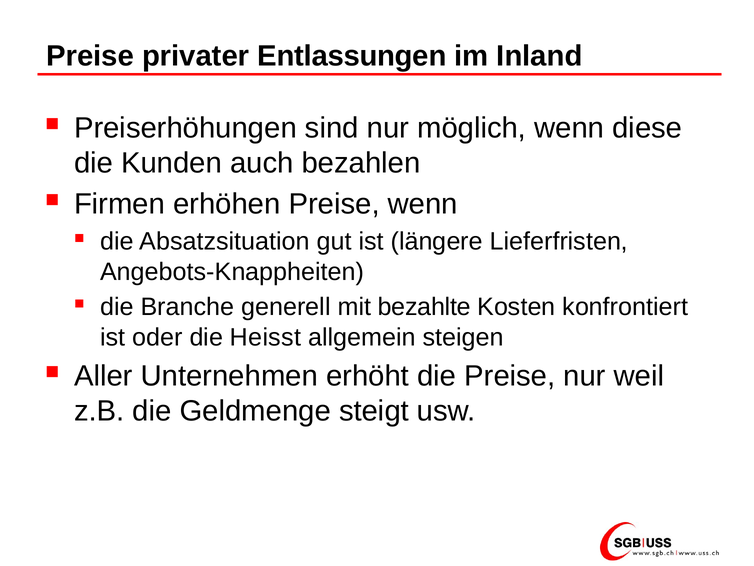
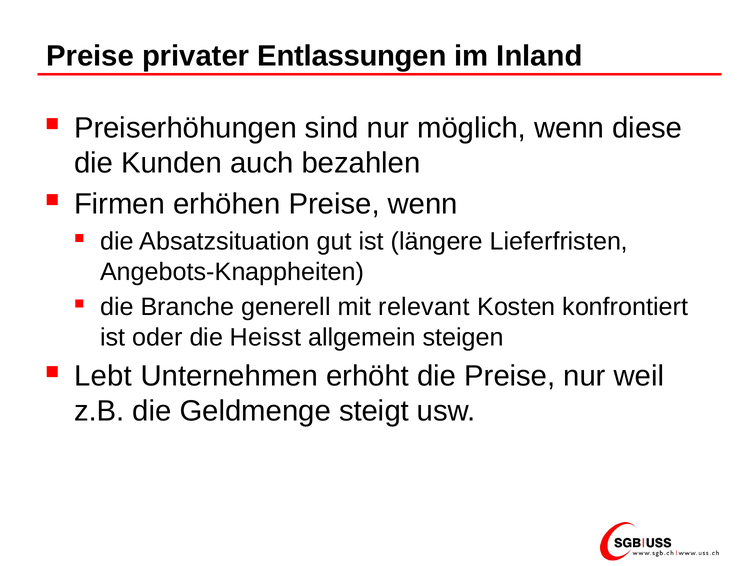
bezahlte: bezahlte -> relevant
Aller: Aller -> Lebt
